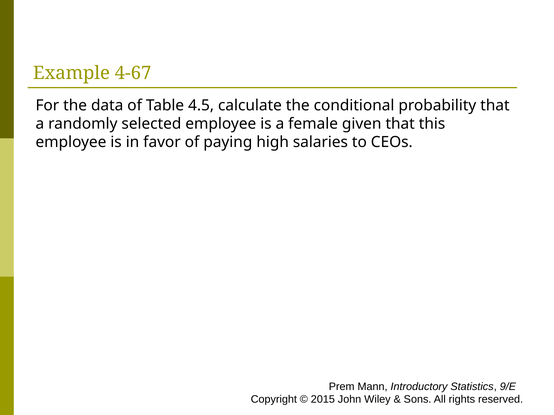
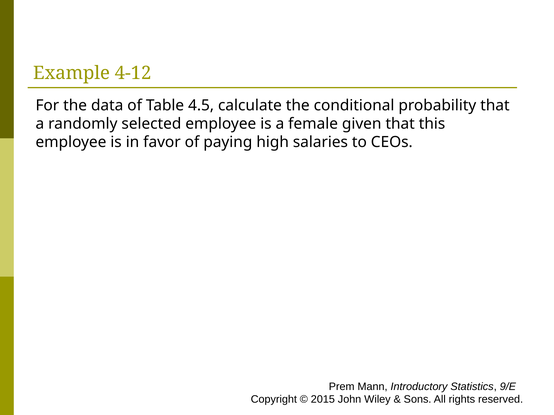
4-67: 4-67 -> 4-12
